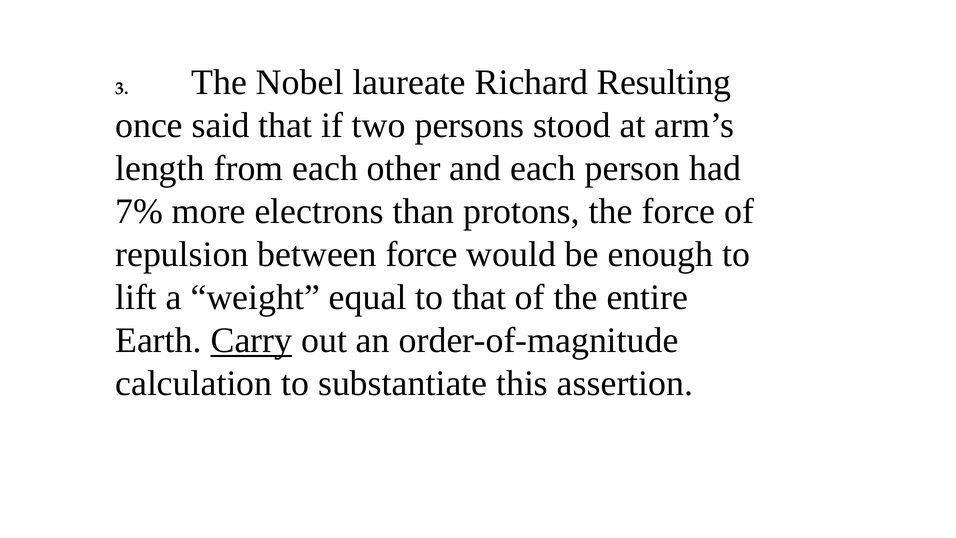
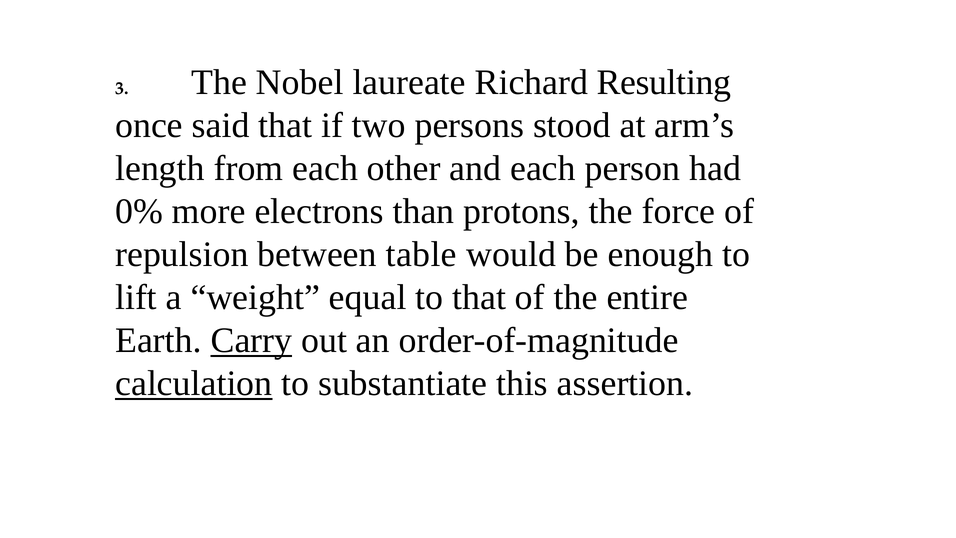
7%: 7% -> 0%
between force: force -> table
calculation underline: none -> present
